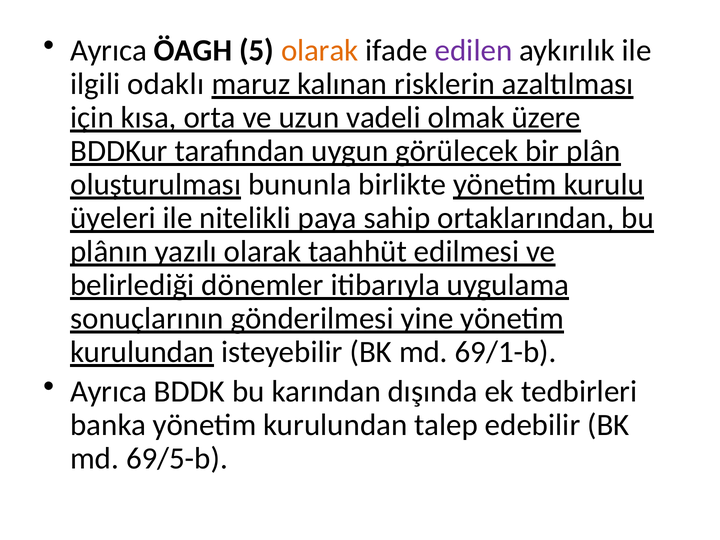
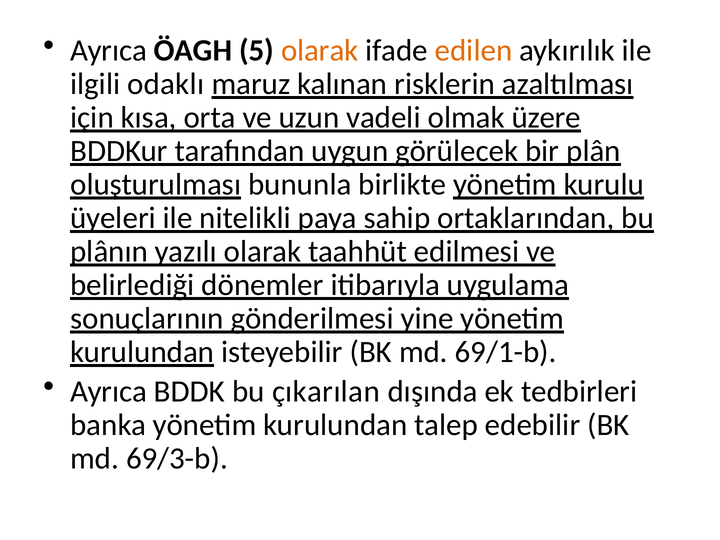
edilen colour: purple -> orange
karından: karından -> çıkarılan
69/5-b: 69/5-b -> 69/3-b
